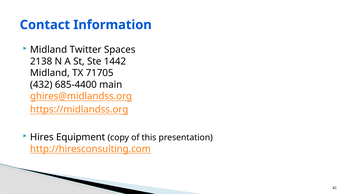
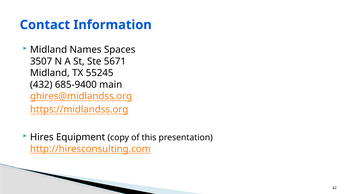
Twitter: Twitter -> Names
2138: 2138 -> 3507
1442: 1442 -> 5671
71705: 71705 -> 55245
685-4400: 685-4400 -> 685-9400
